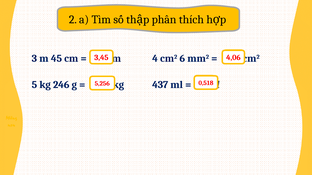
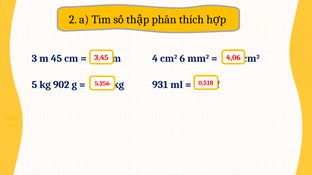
246: 246 -> 902
437: 437 -> 931
